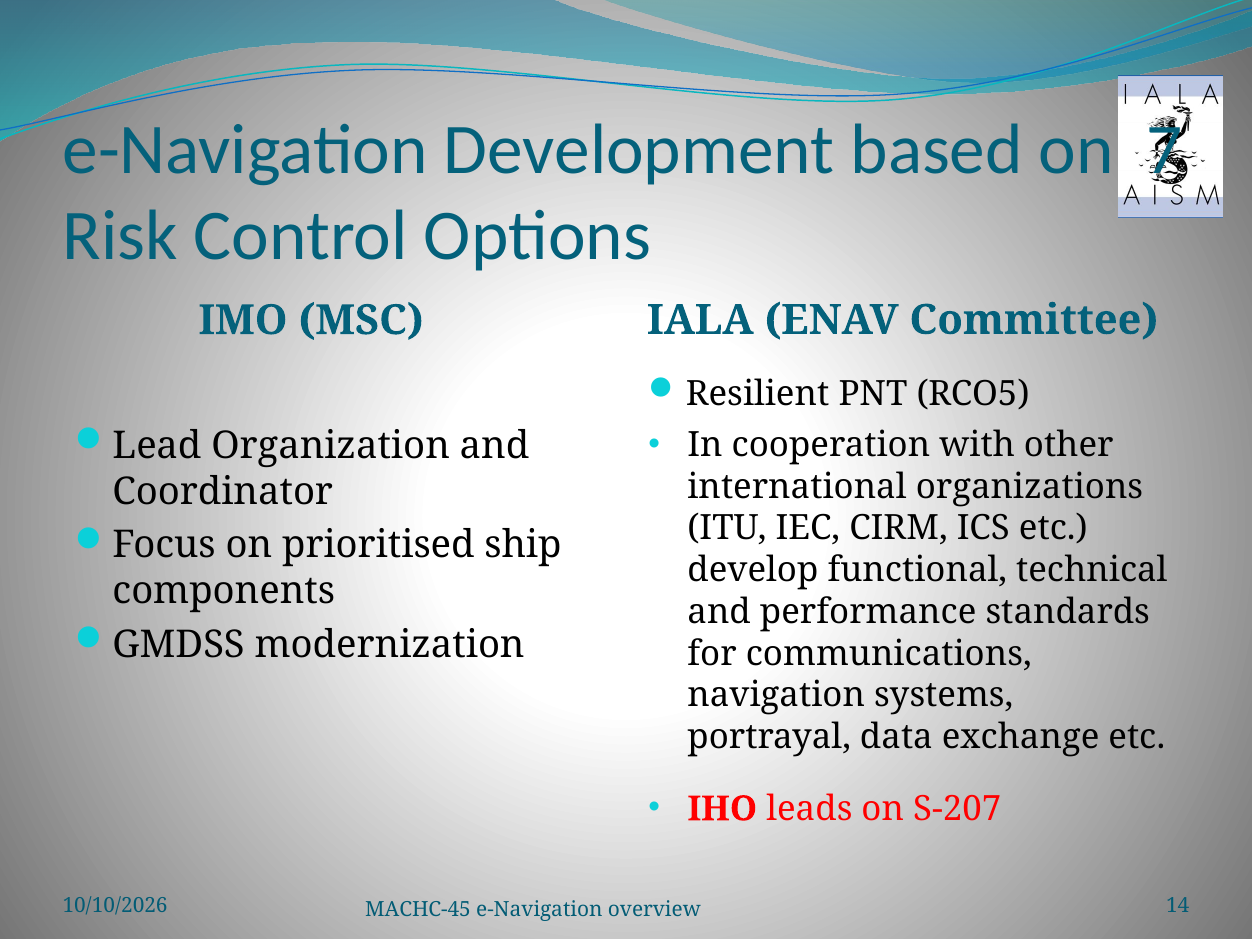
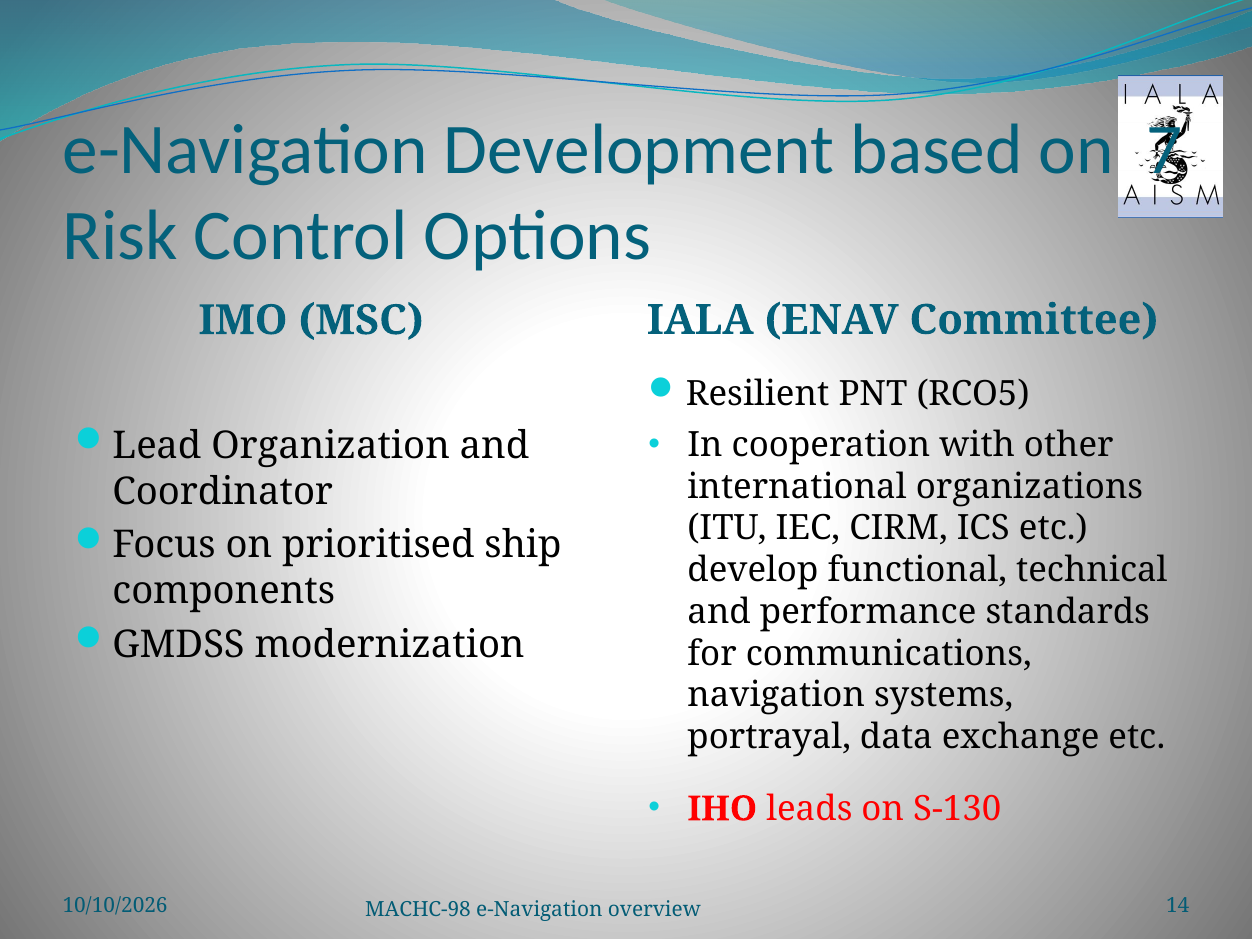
S-207: S-207 -> S-130
MACHC-45: MACHC-45 -> MACHC-98
